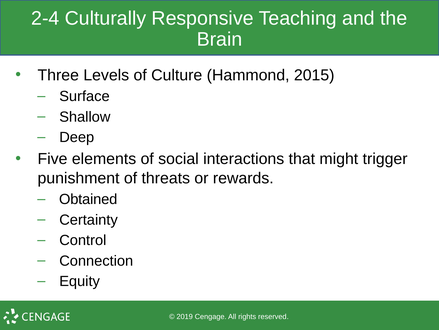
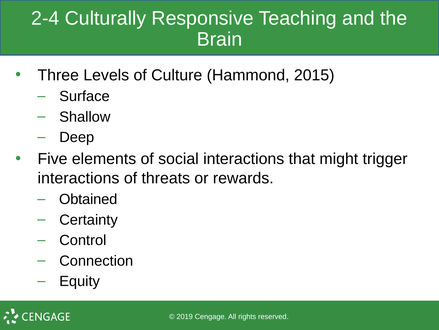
punishment at (79, 178): punishment -> interactions
